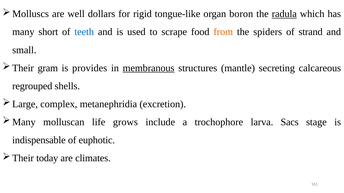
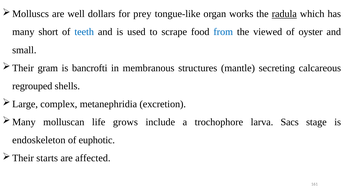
rigid: rigid -> prey
boron: boron -> works
from colour: orange -> blue
spiders: spiders -> viewed
strand: strand -> oyster
provides: provides -> bancrofti
membranous underline: present -> none
indispensable: indispensable -> endoskeleton
today: today -> starts
climates: climates -> affected
